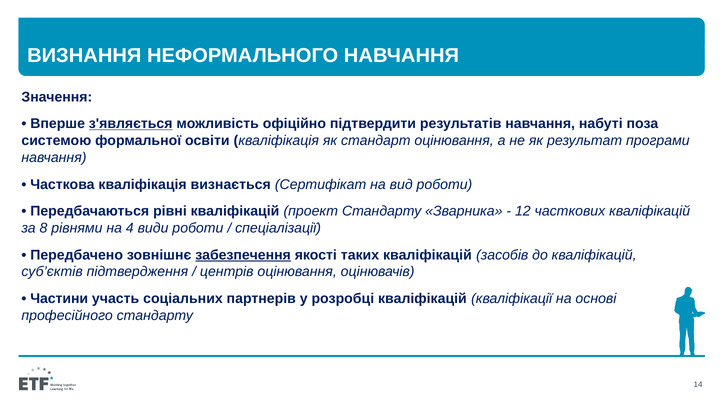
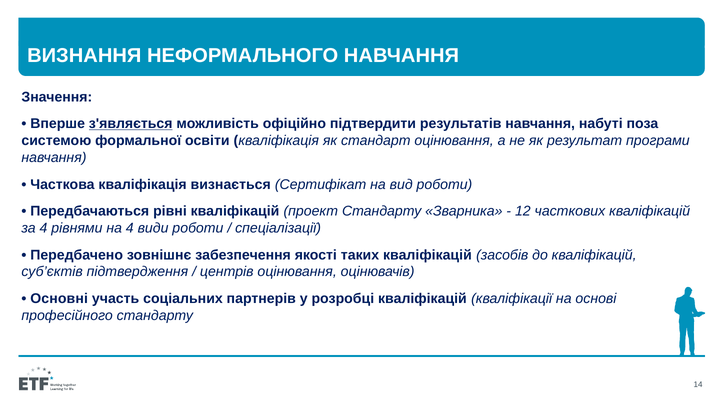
за 8: 8 -> 4
забезпечення underline: present -> none
Частини: Частини -> Основні
